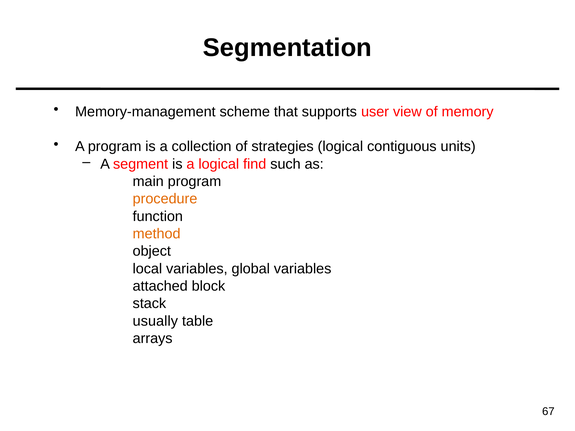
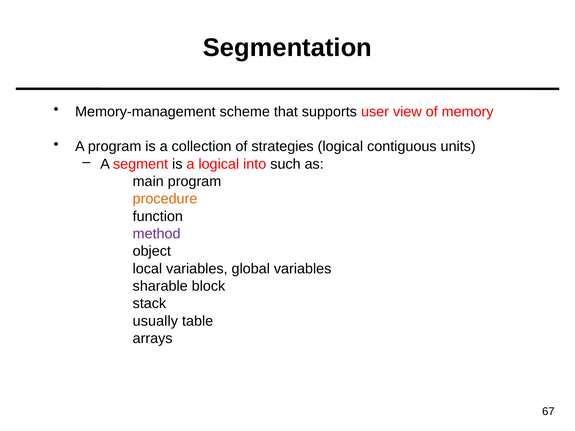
find: find -> into
method colour: orange -> purple
attached: attached -> sharable
